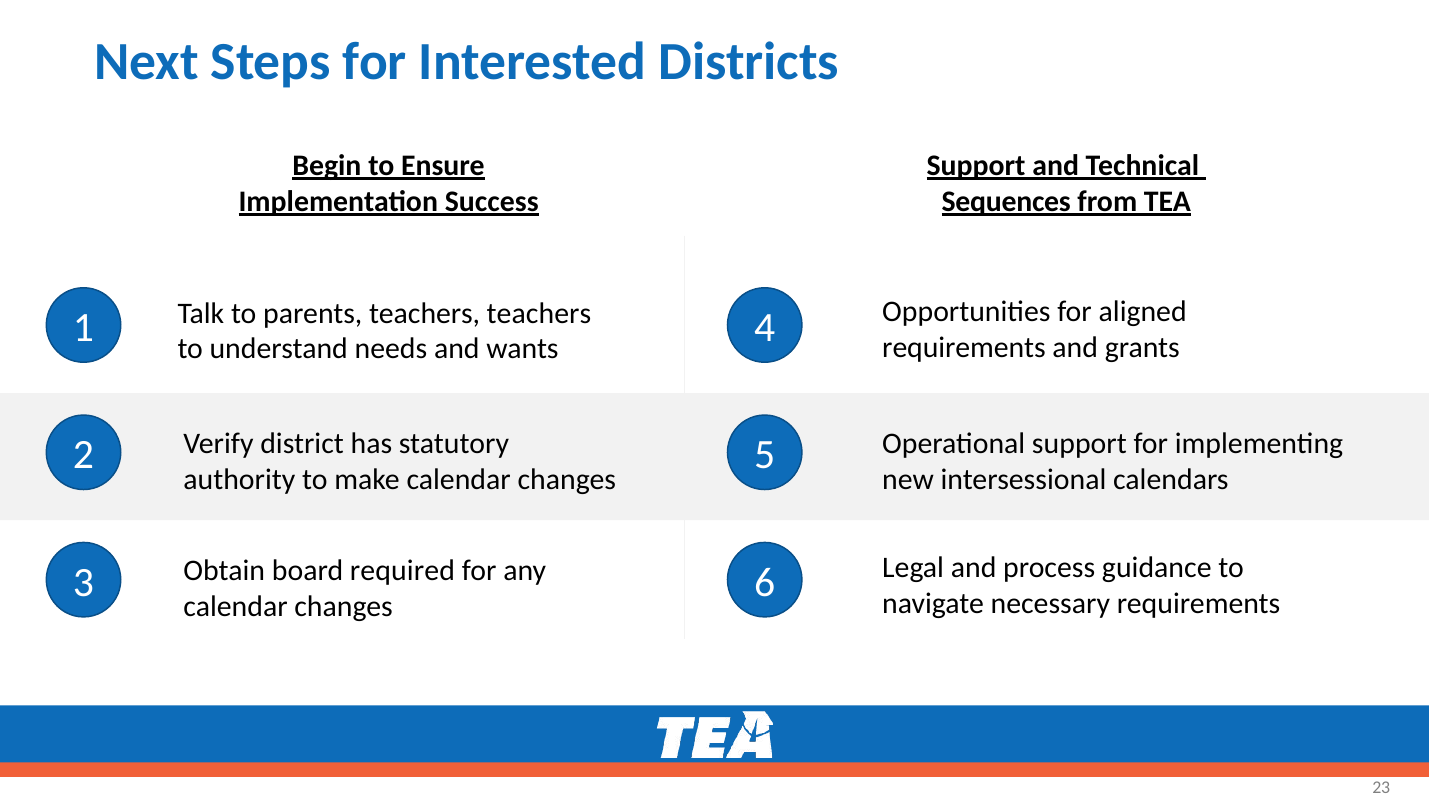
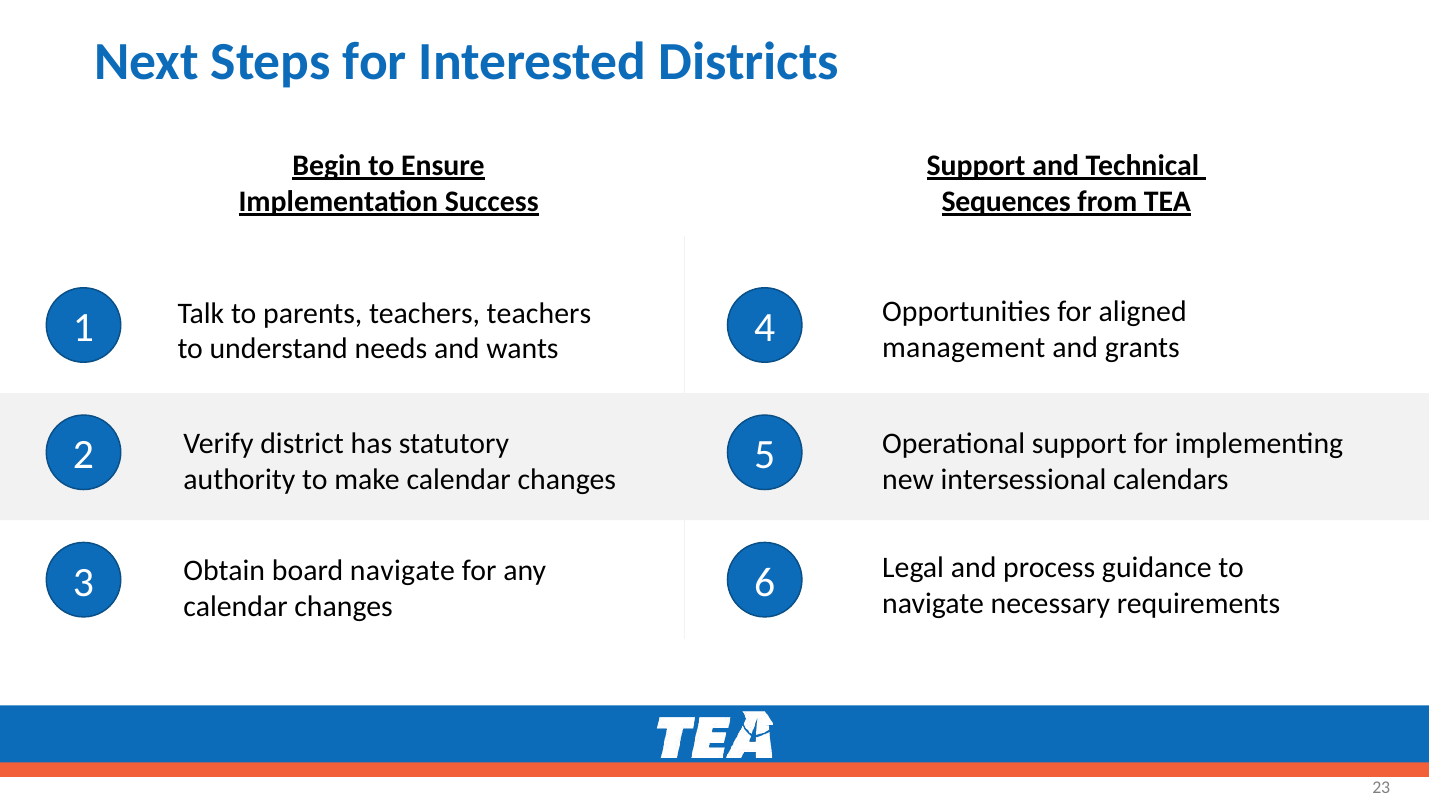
requirements at (964, 347): requirements -> management
board required: required -> navigate
